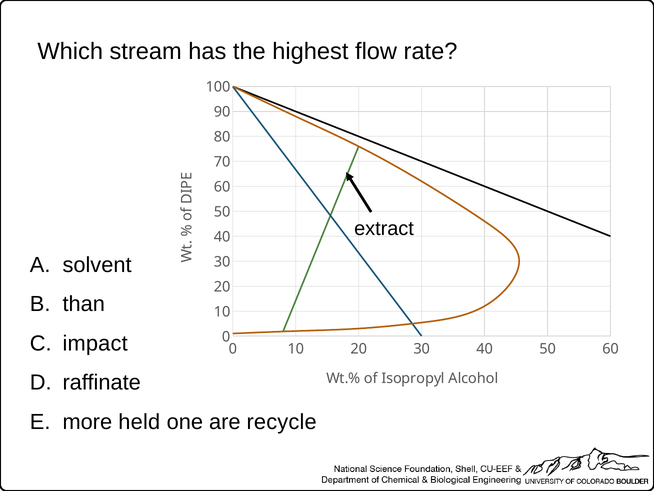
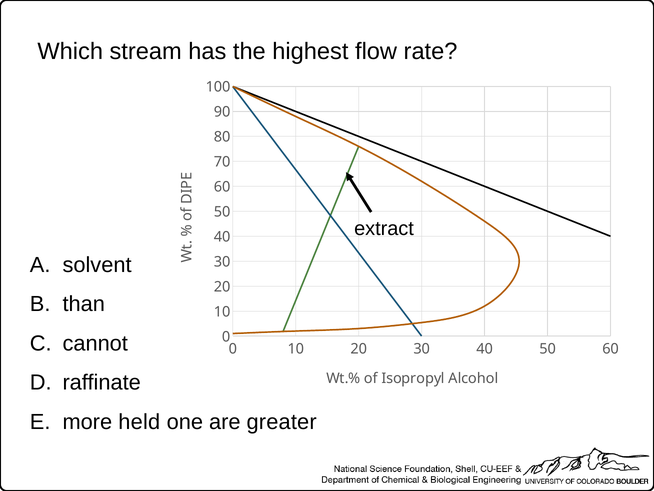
impact: impact -> cannot
recycle: recycle -> greater
